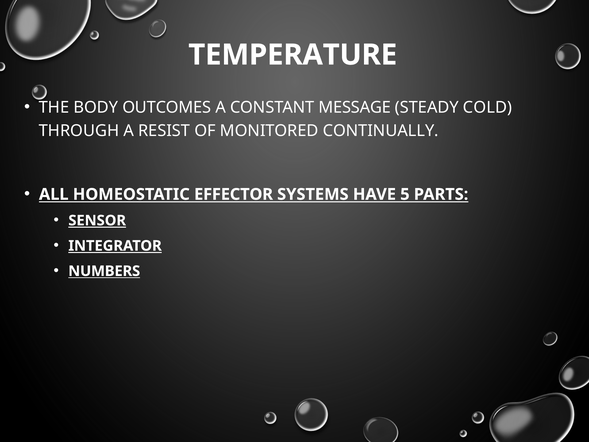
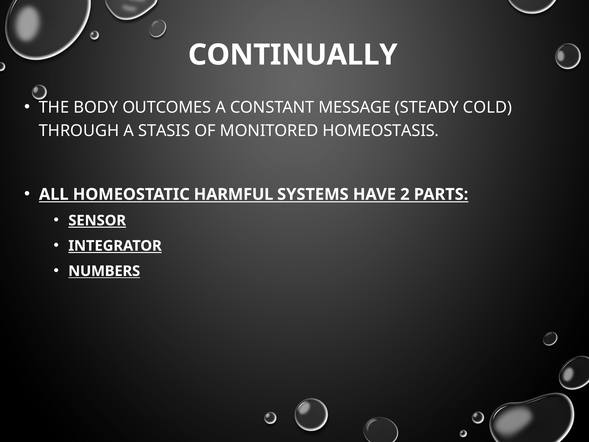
TEMPERATURE: TEMPERATURE -> CONTINUALLY
RESIST: RESIST -> STASIS
CONTINUALLY: CONTINUALLY -> HOMEOSTASIS
EFFECTOR: EFFECTOR -> HARMFUL
5: 5 -> 2
